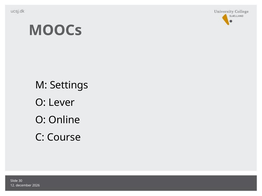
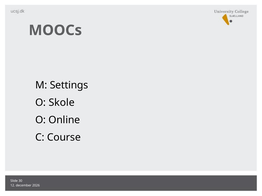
Lever: Lever -> Skole
